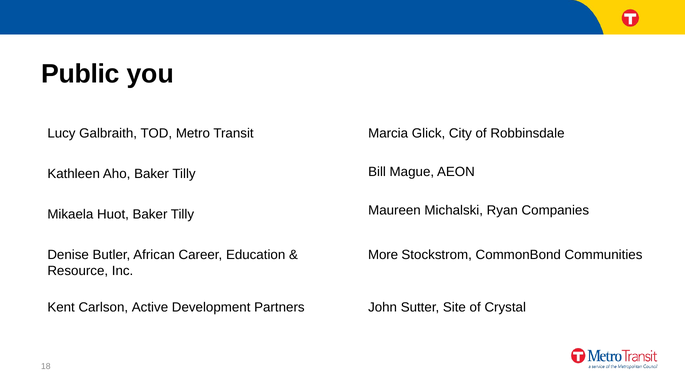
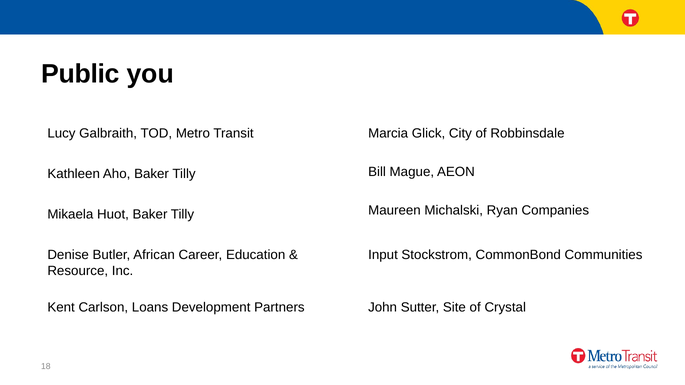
More: More -> Input
Active: Active -> Loans
